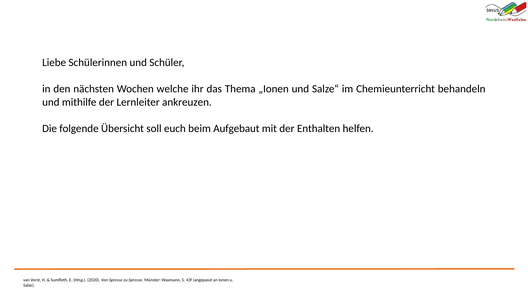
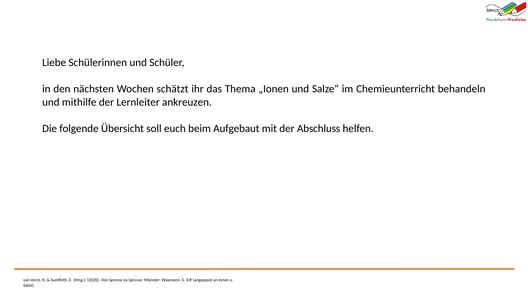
welche: welche -> schätzt
Enthalten: Enthalten -> Abschluss
